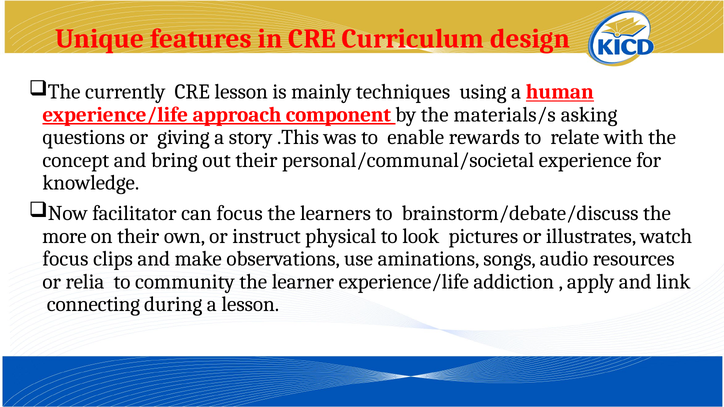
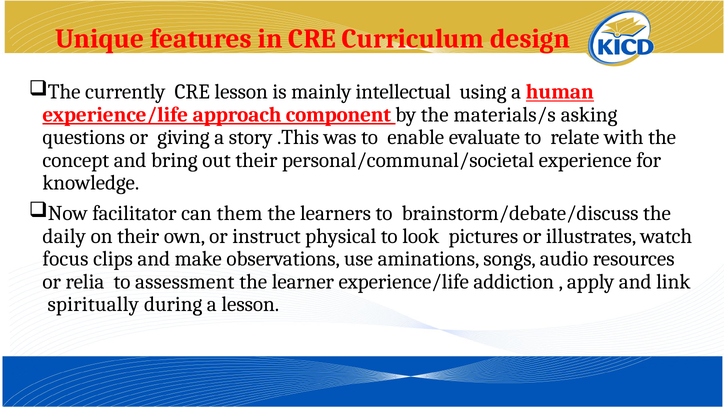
techniques: techniques -> intellectual
rewards: rewards -> evaluate
can focus: focus -> them
more: more -> daily
community: community -> assessment
connecting: connecting -> spiritually
